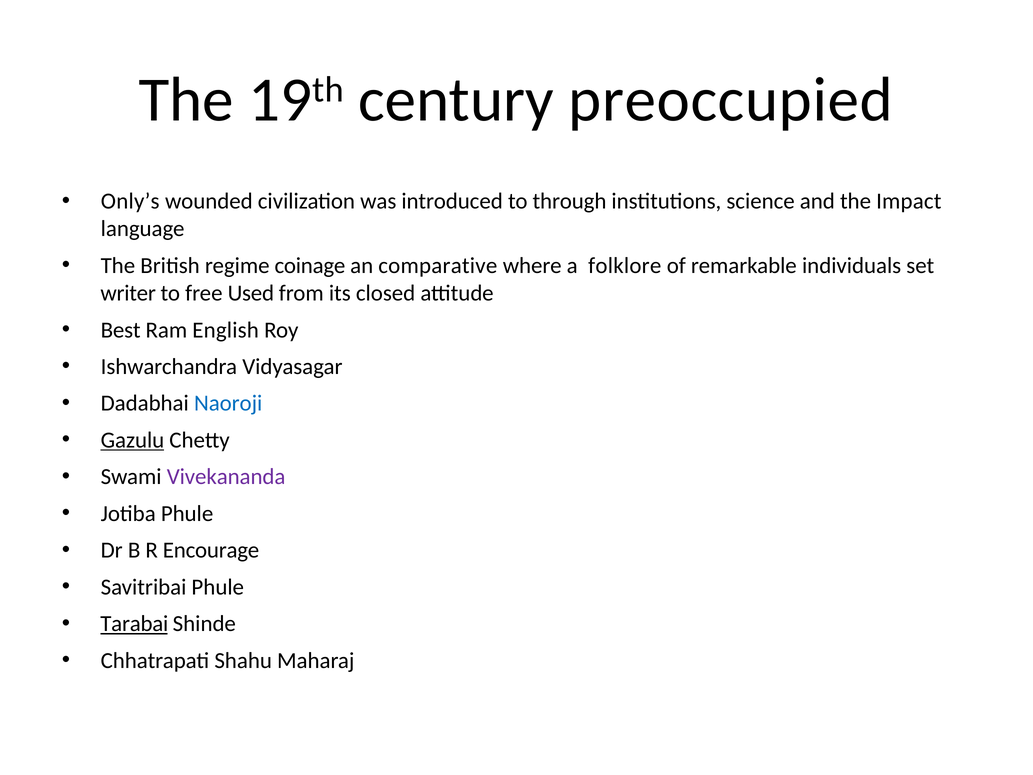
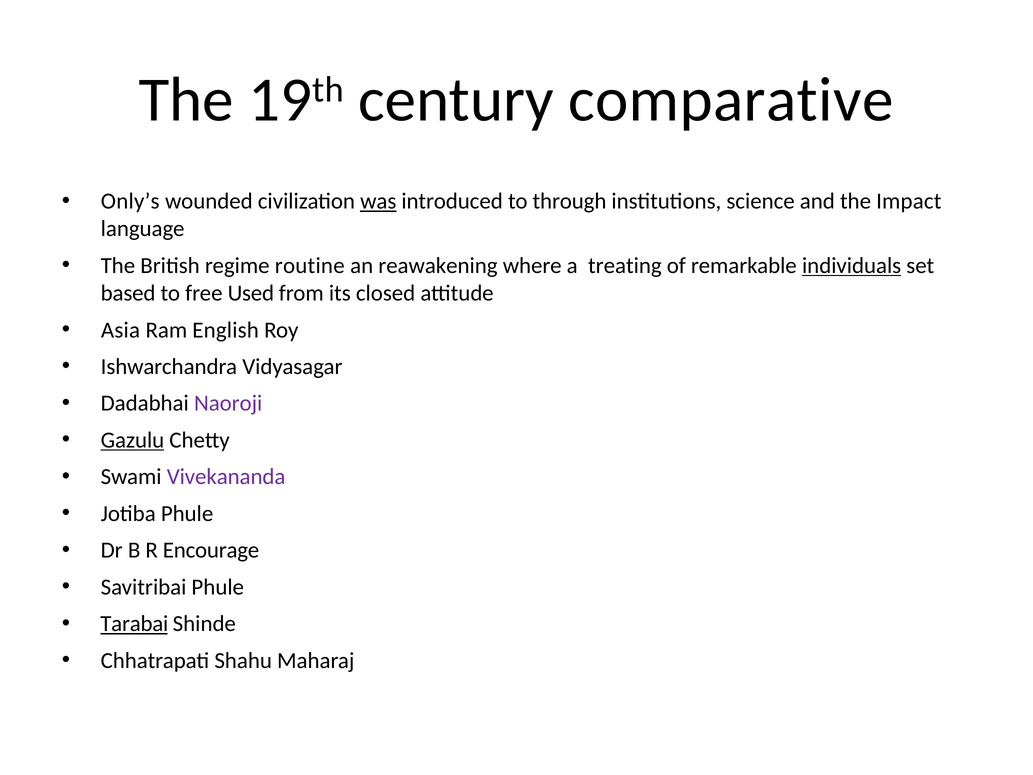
preoccupied: preoccupied -> comparative
was underline: none -> present
coinage: coinage -> routine
comparative: comparative -> reawakening
folklore: folklore -> treating
individuals underline: none -> present
writer: writer -> based
Best: Best -> Asia
Naoroji colour: blue -> purple
